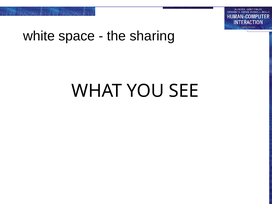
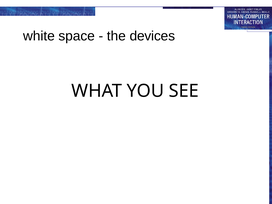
sharing: sharing -> devices
